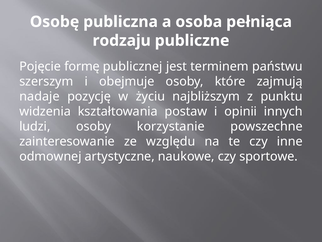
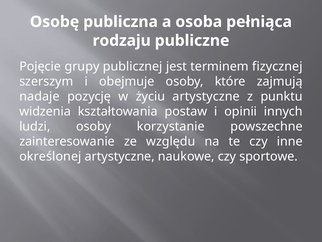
formę: formę -> grupy
państwu: państwu -> fizycznej
życiu najbliższym: najbliższym -> artystyczne
odmownej: odmownej -> określonej
